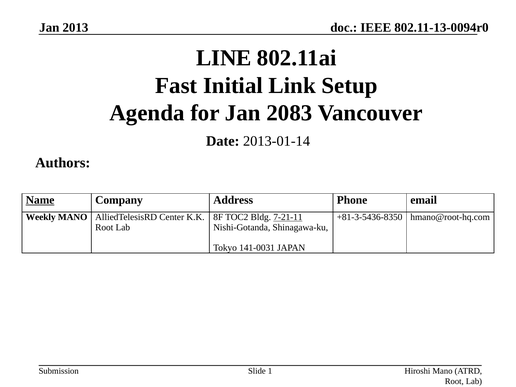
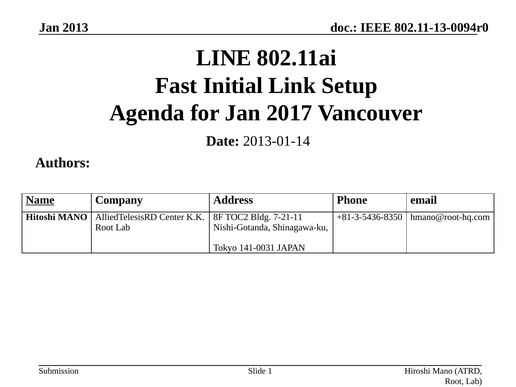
2083: 2083 -> 2017
Weekly: Weekly -> Hitoshi
7-21-11 underline: present -> none
